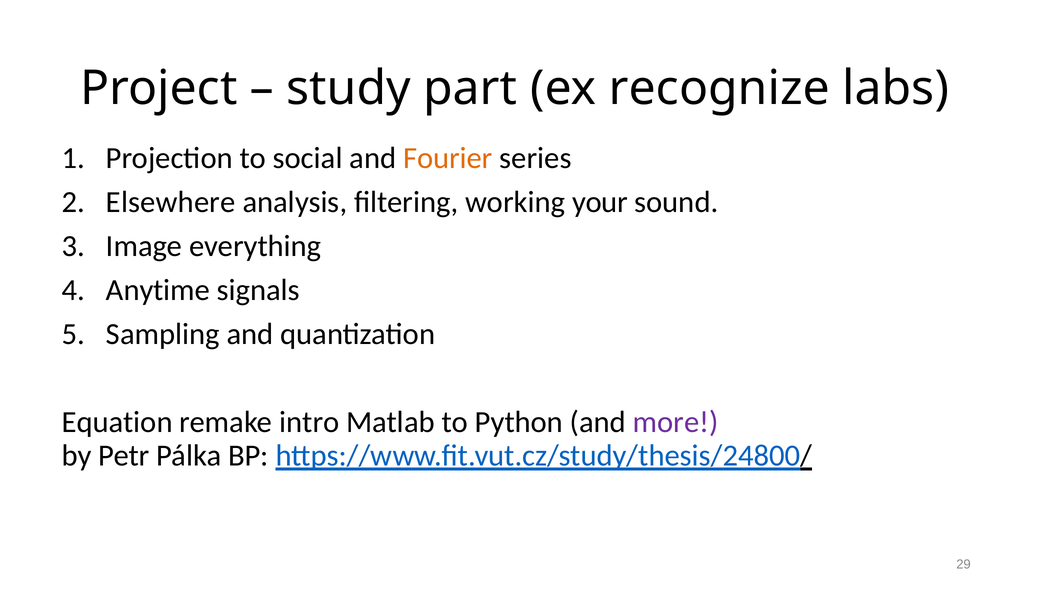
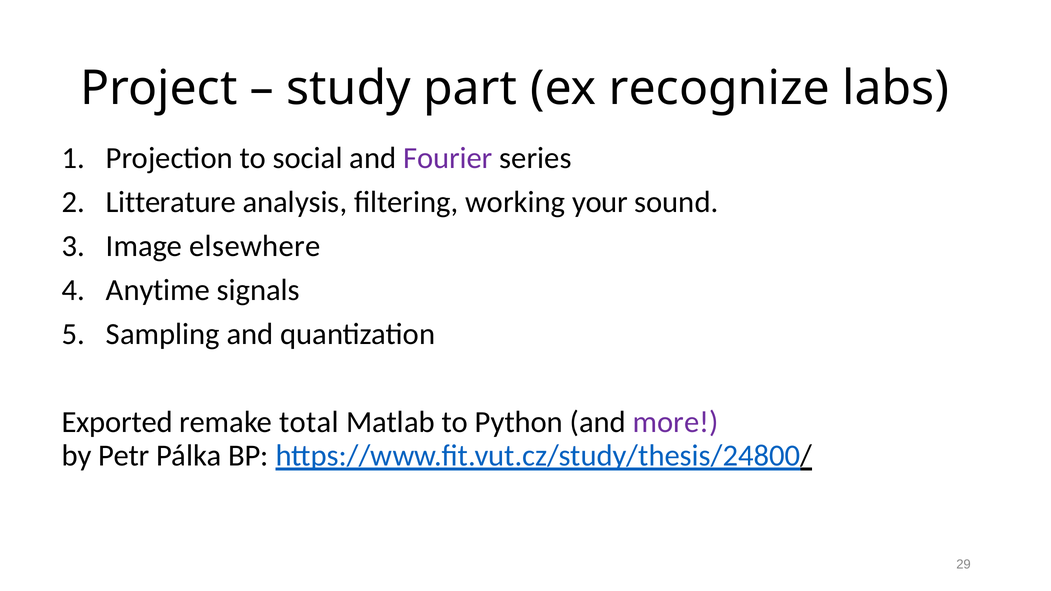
Fourier colour: orange -> purple
Elsewhere: Elsewhere -> Litterature
everything: everything -> elsewhere
Equation: Equation -> Exported
intro: intro -> total
